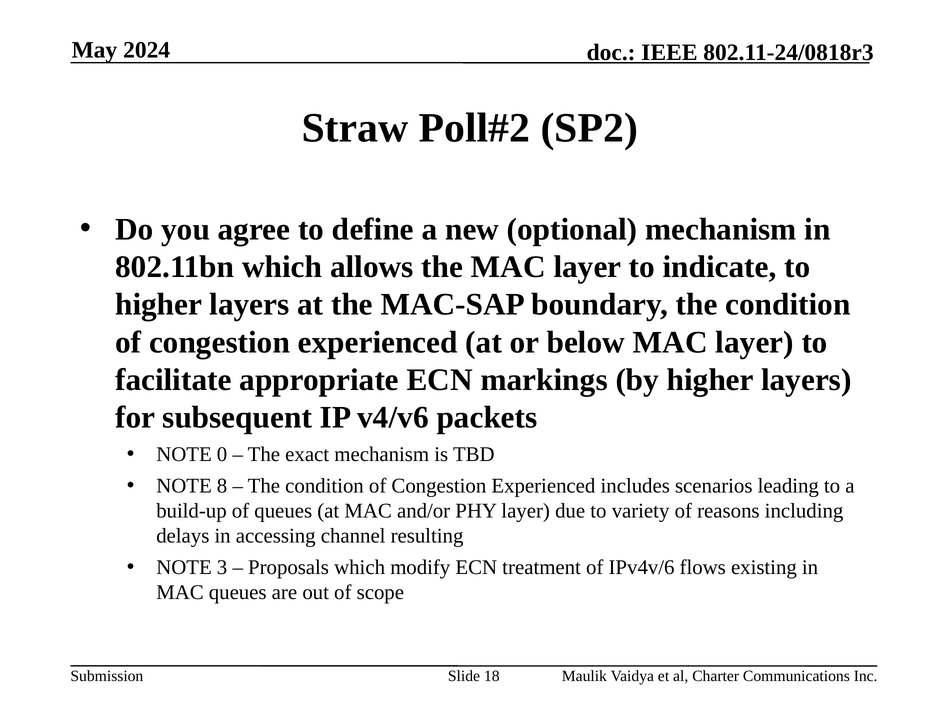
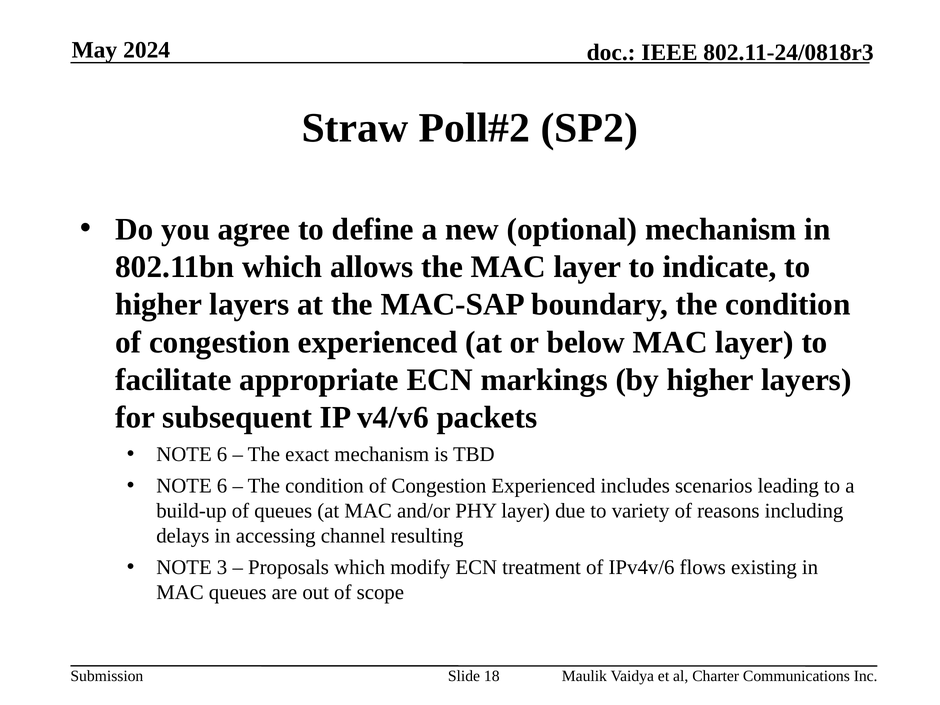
0 at (222, 454): 0 -> 6
8 at (222, 486): 8 -> 6
